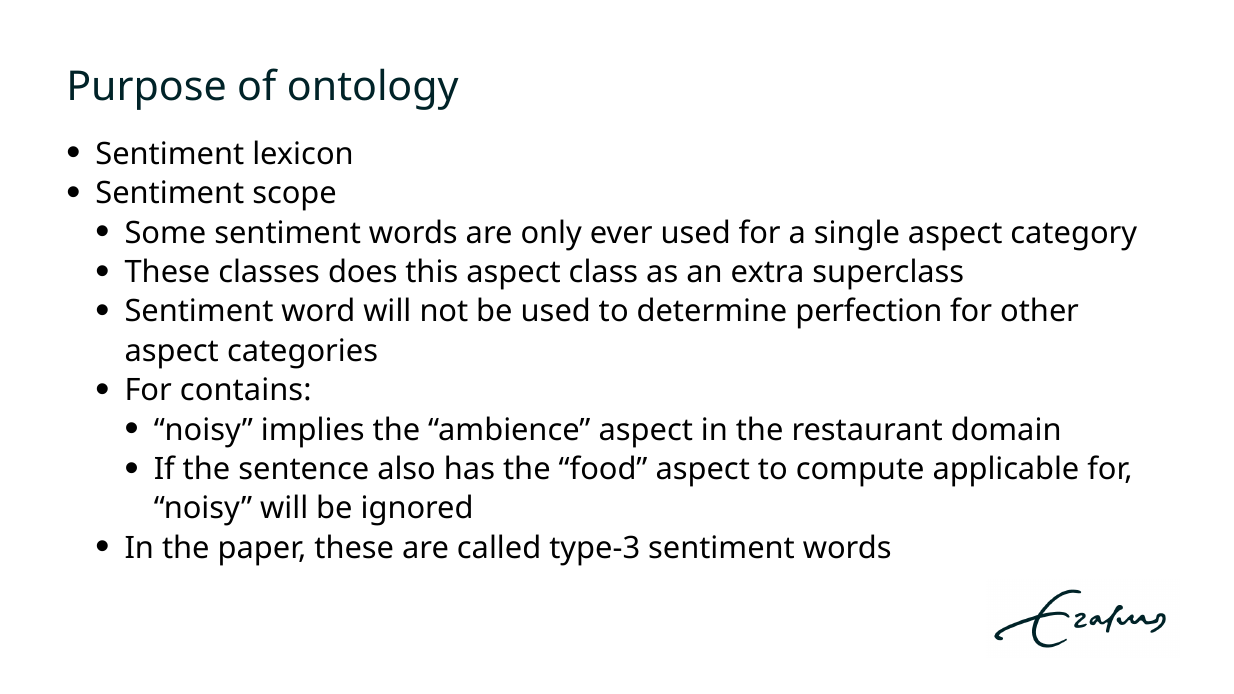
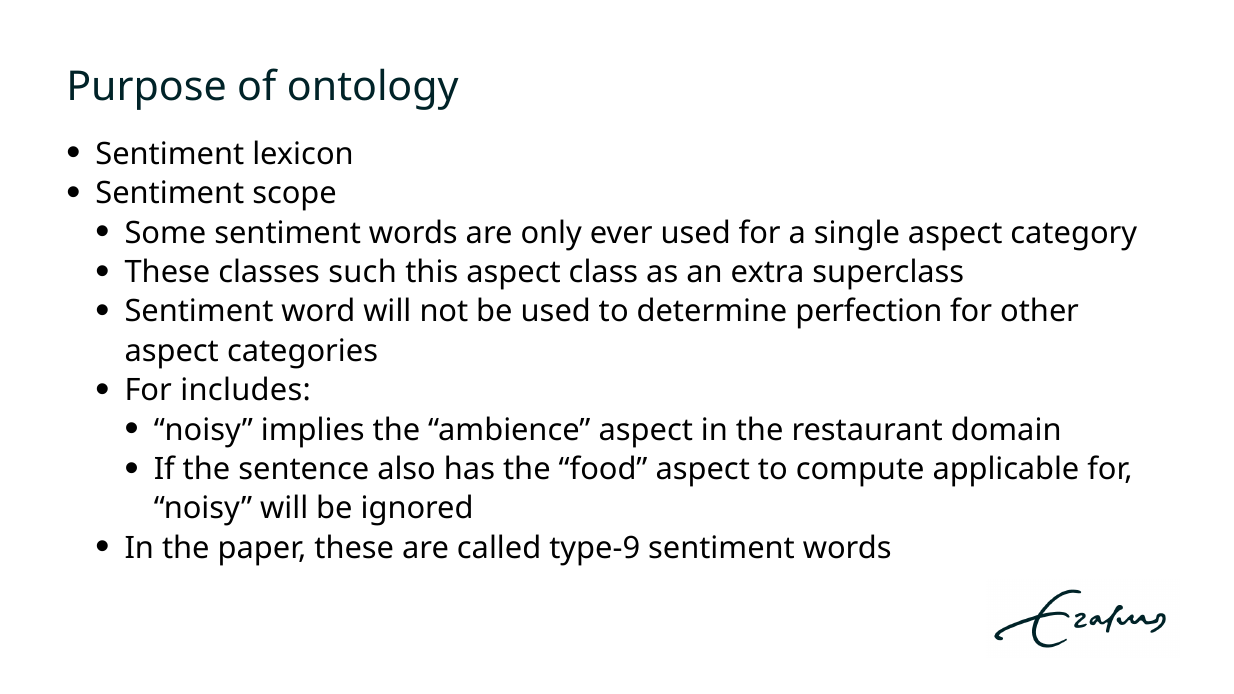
does: does -> such
contains: contains -> includes
type-3: type-3 -> type-9
